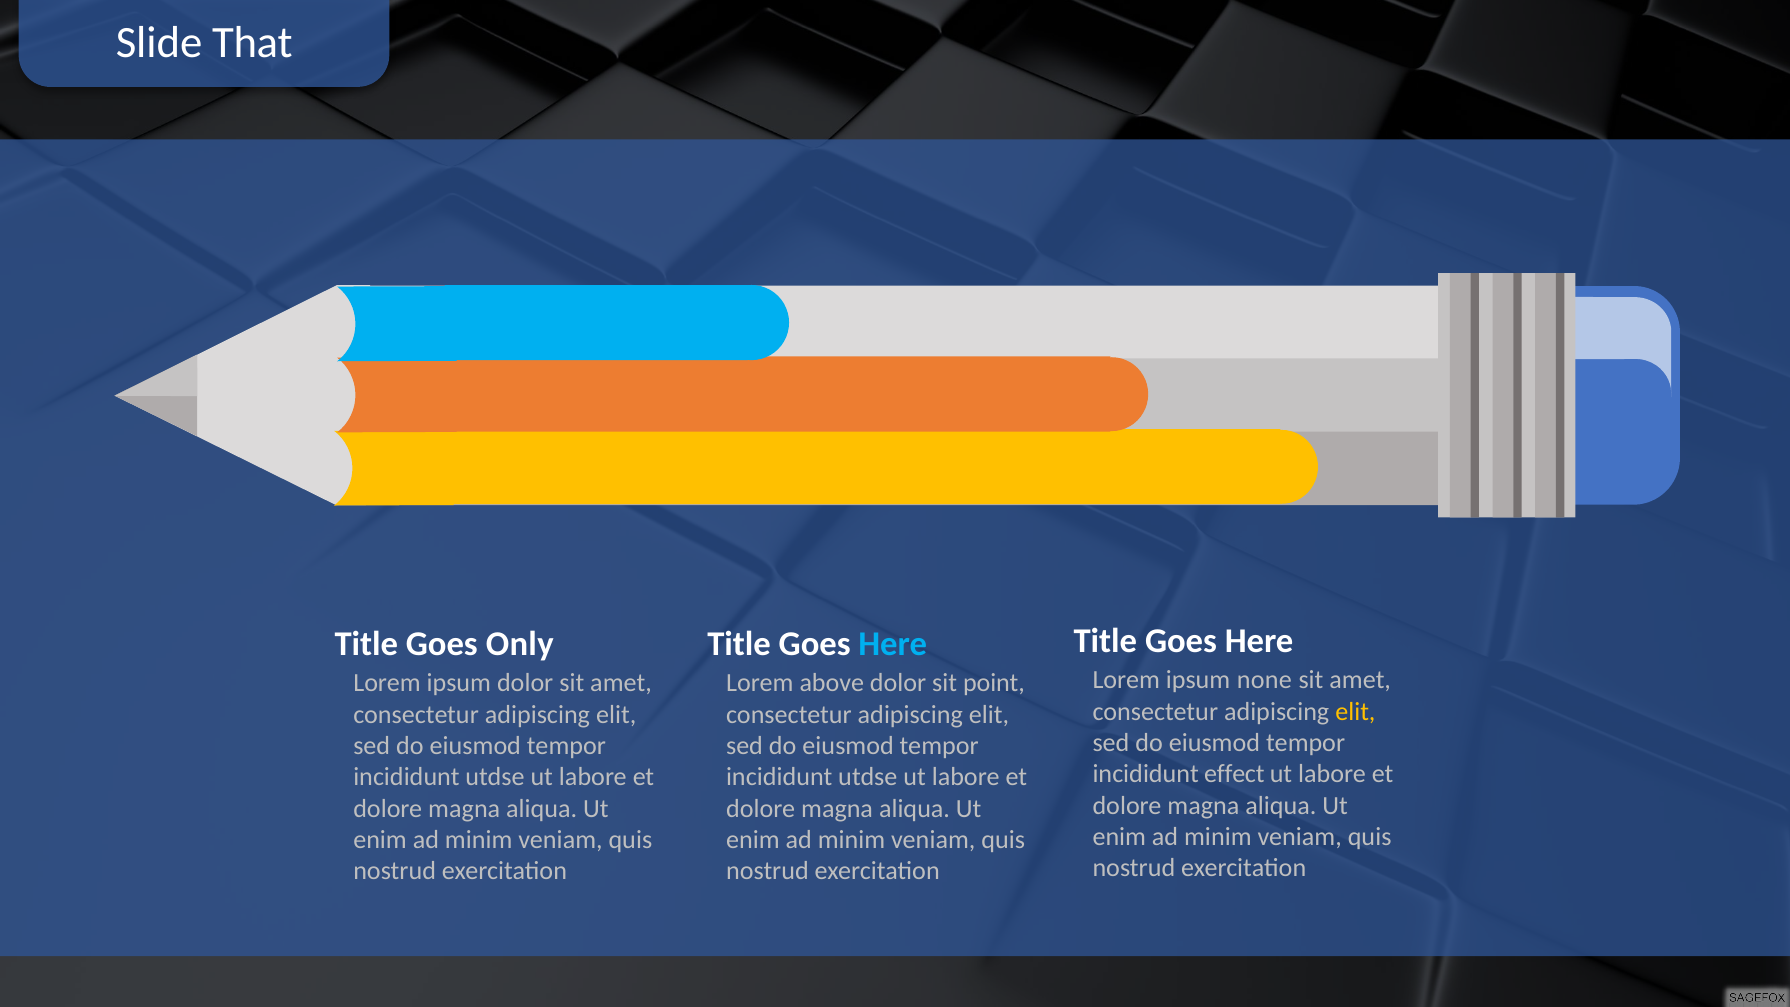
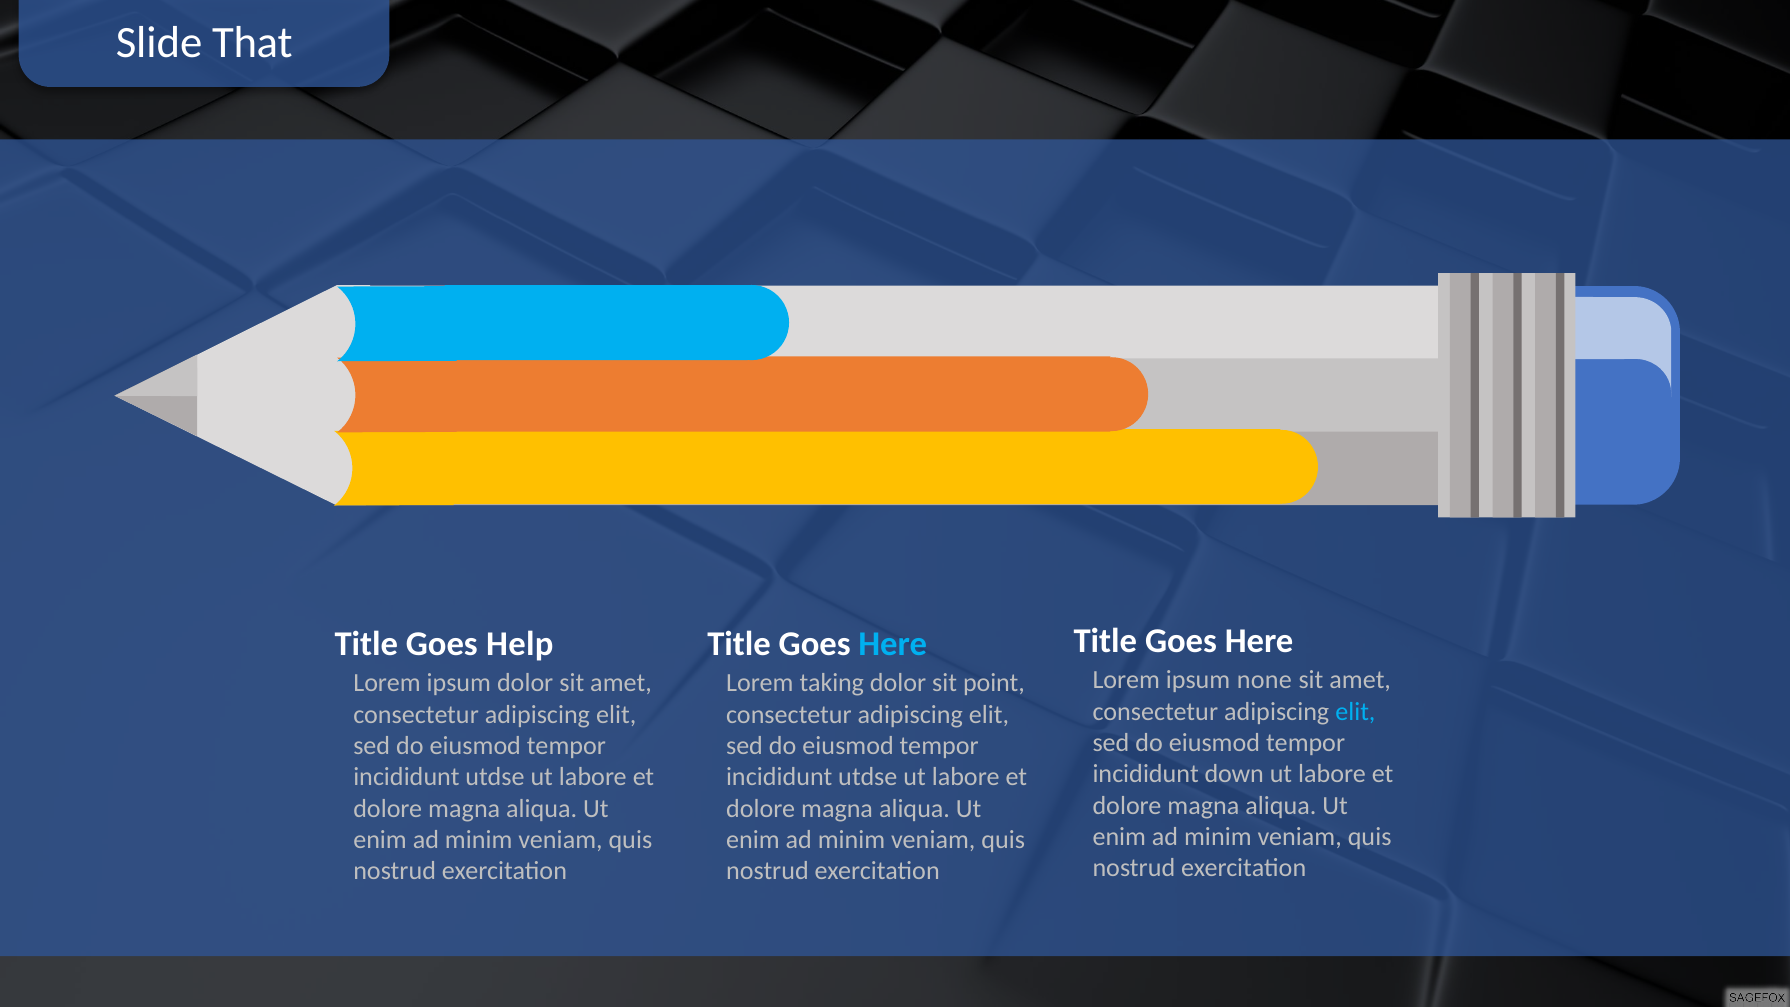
Only: Only -> Help
above: above -> taking
elit at (1355, 711) colour: yellow -> light blue
effect: effect -> down
